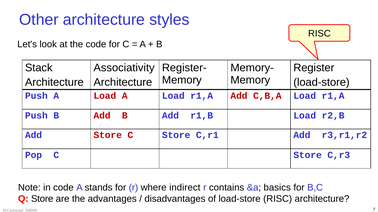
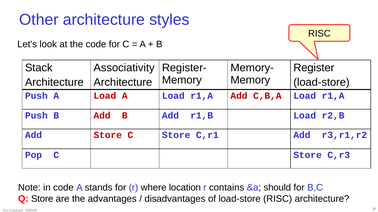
indirect: indirect -> location
basics: basics -> should
